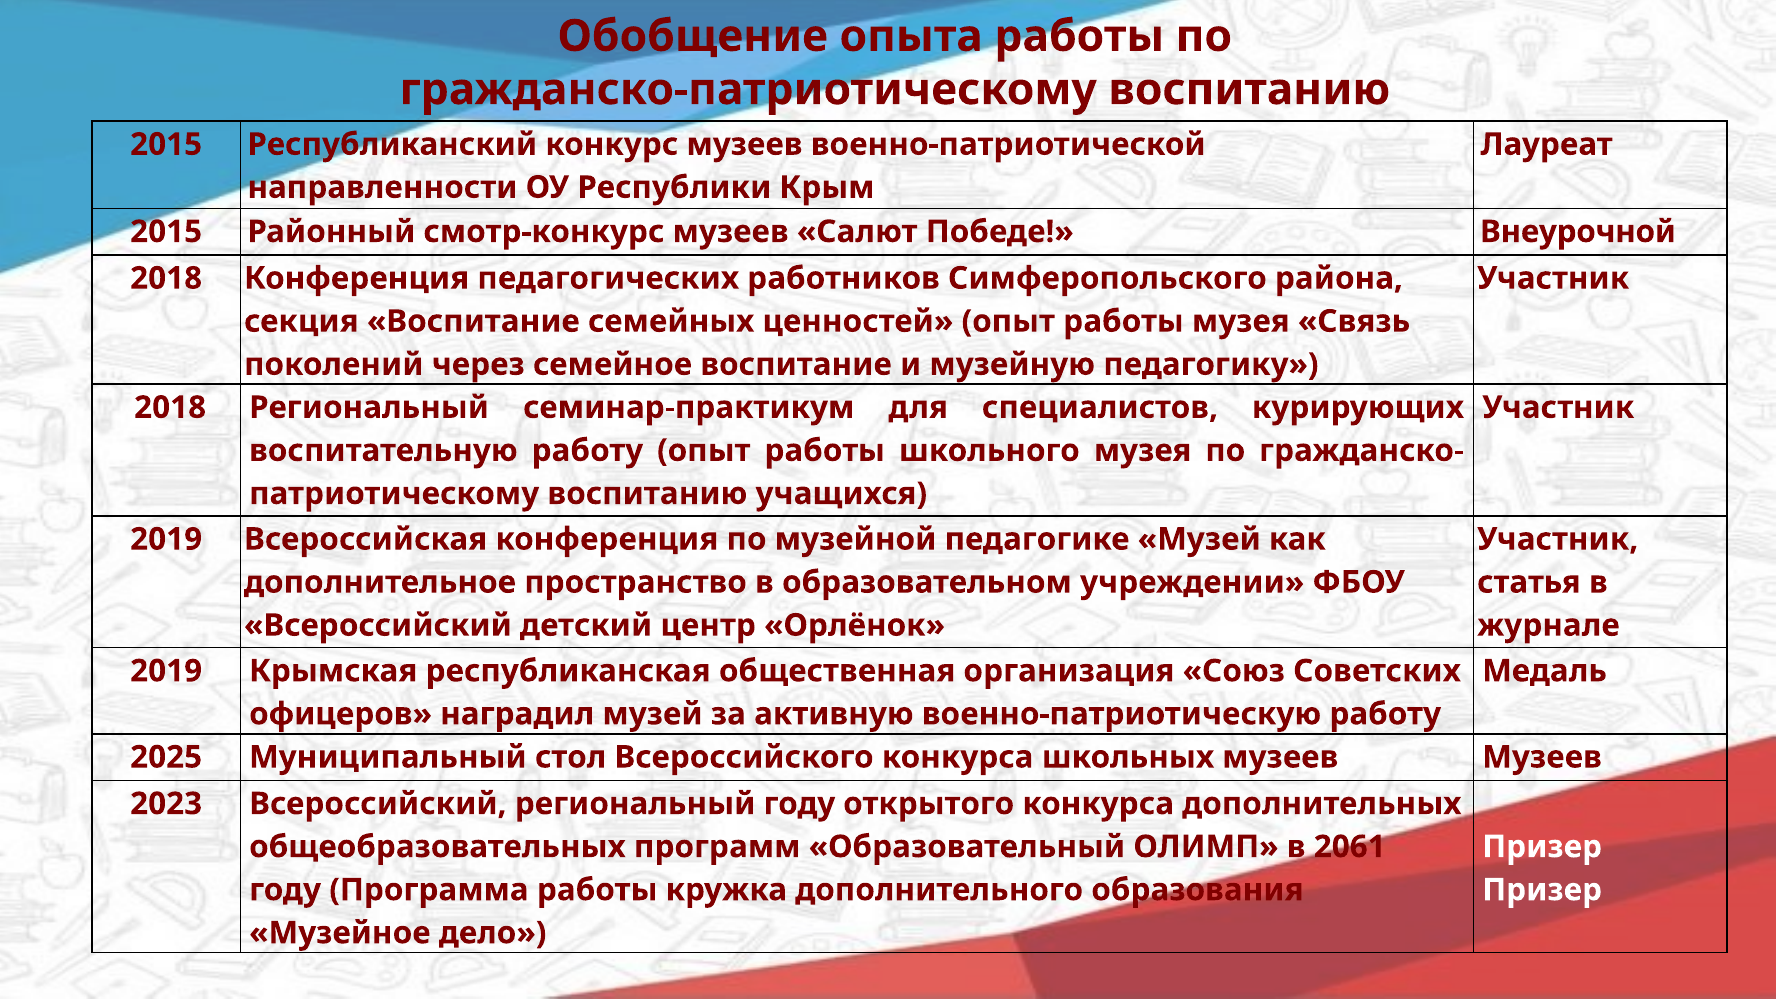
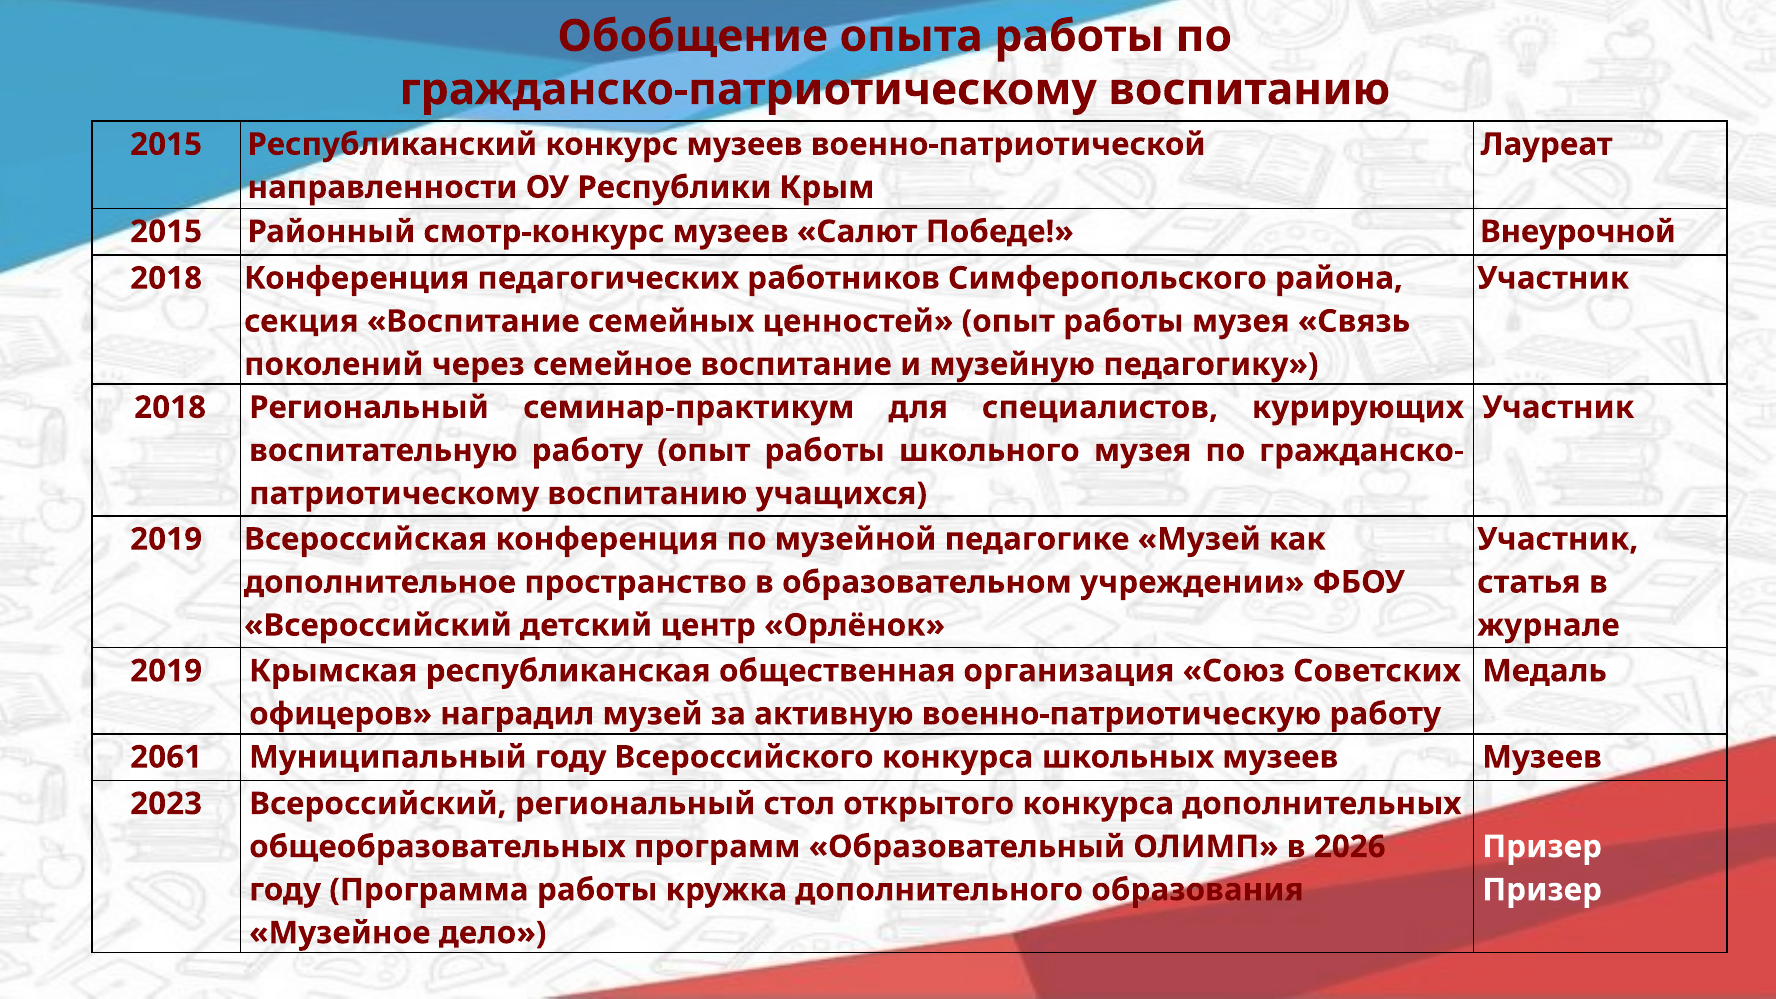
2025: 2025 -> 2061
Муниципальный стол: стол -> году
региональный году: году -> стол
2061: 2061 -> 2026
